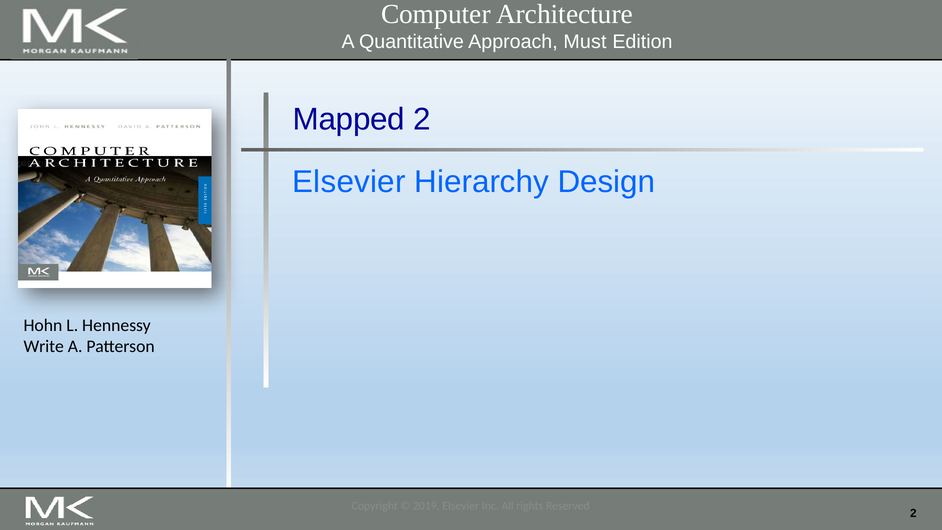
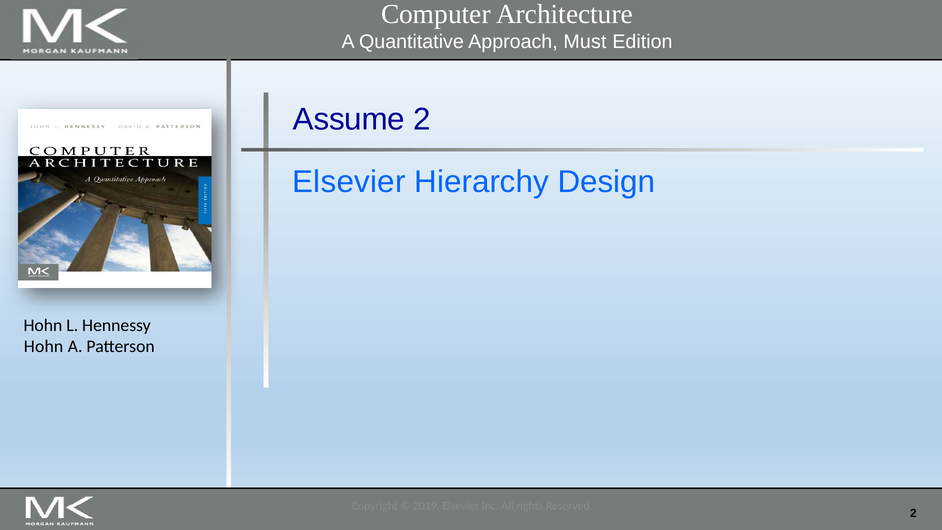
Mapped: Mapped -> Assume
Write at (44, 346): Write -> Hohn
